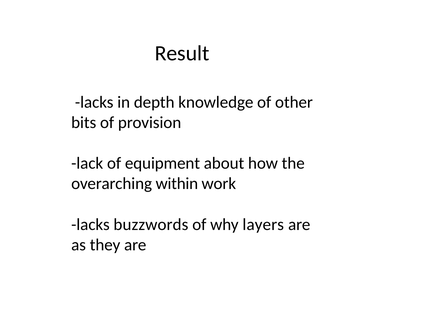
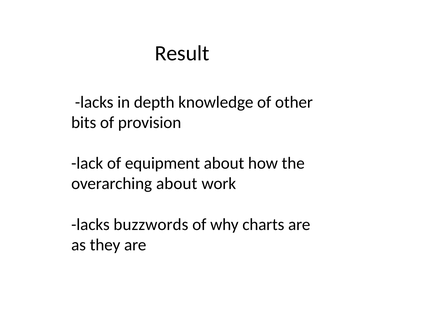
overarching within: within -> about
layers: layers -> charts
